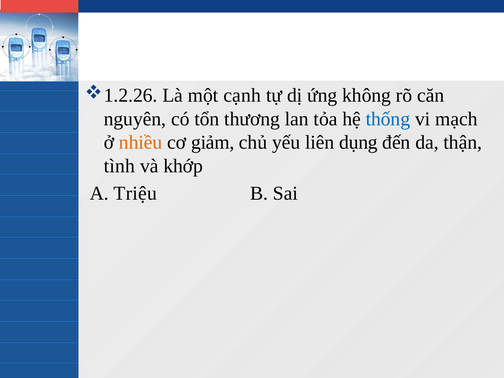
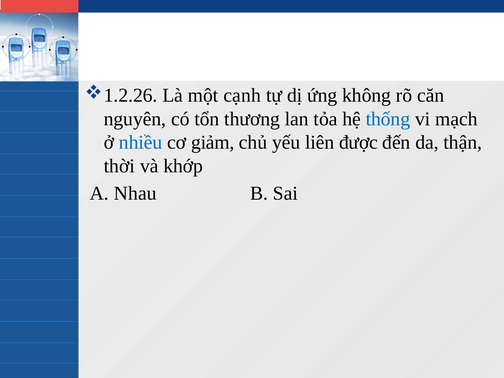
nhiều colour: orange -> blue
dụng: dụng -> được
tình: tình -> thời
Triệu: Triệu -> Nhau
